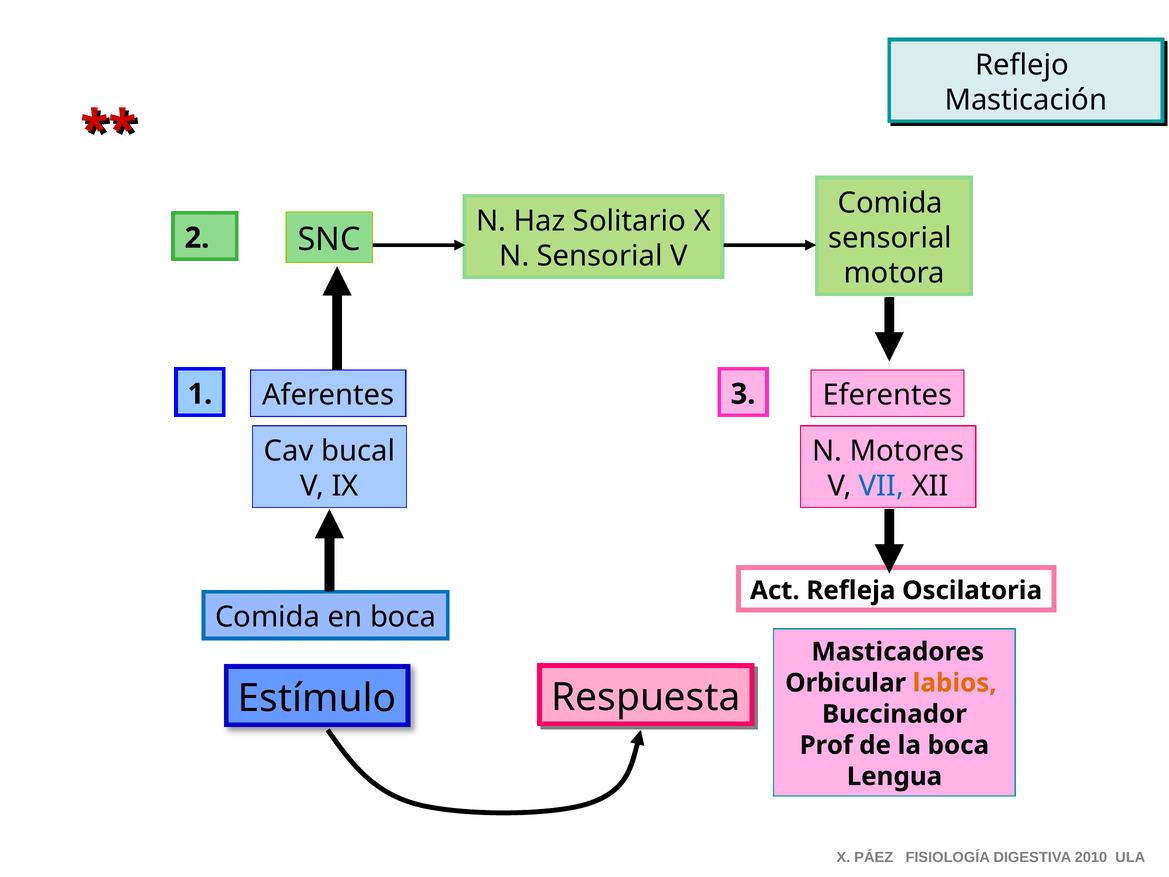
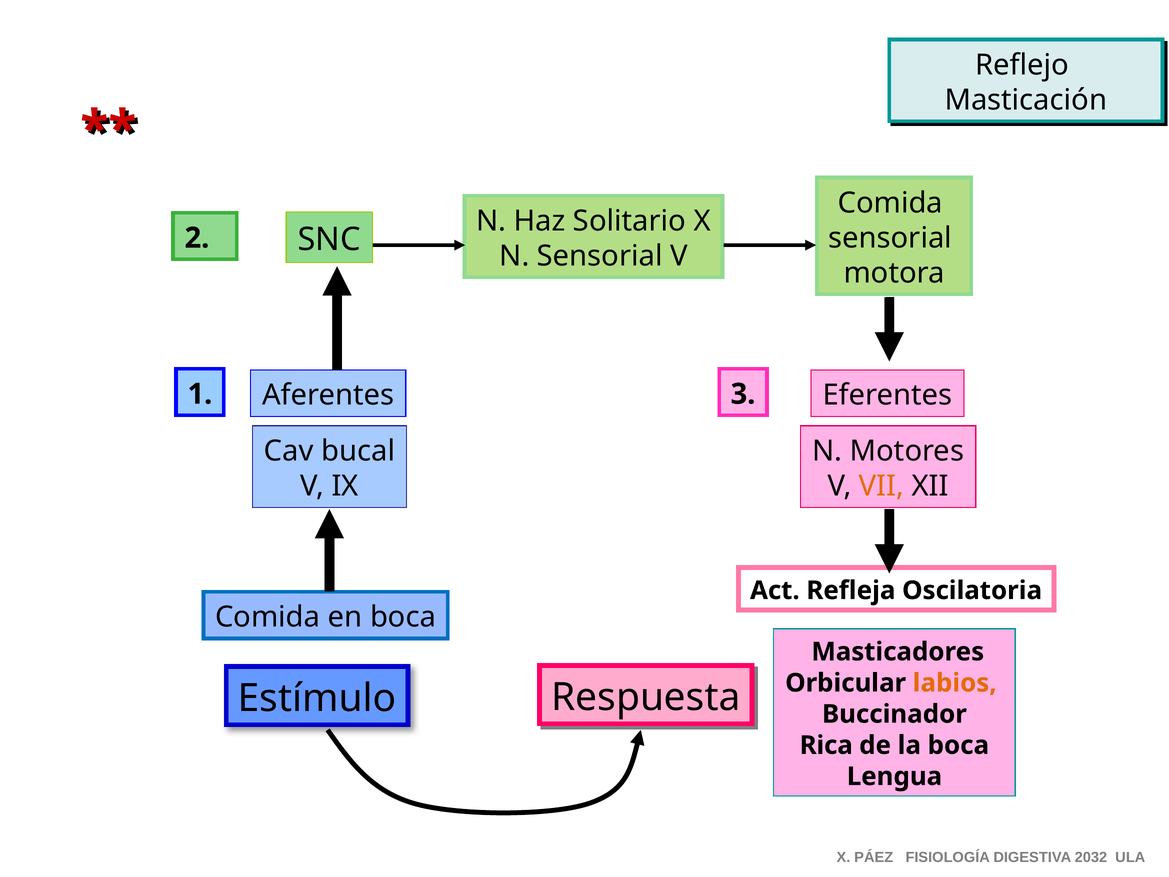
VII colour: blue -> orange
Prof: Prof -> Rica
2010: 2010 -> 2032
